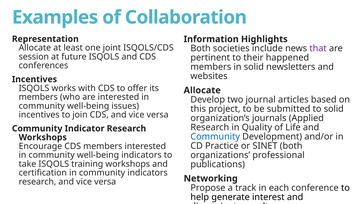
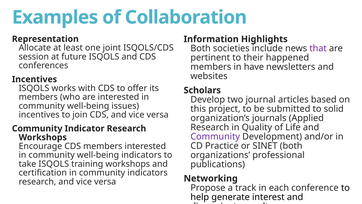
in solid: solid -> have
Allocate at (202, 90): Allocate -> Scholars
Community at (215, 136) colour: blue -> purple
